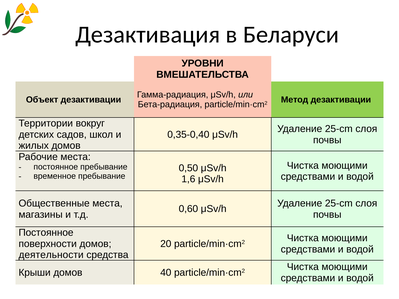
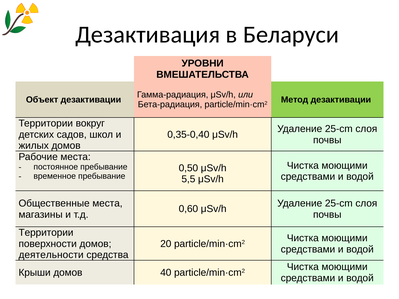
1,6: 1,6 -> 5,5
Постоянное at (46, 233): Постоянное -> Территории
